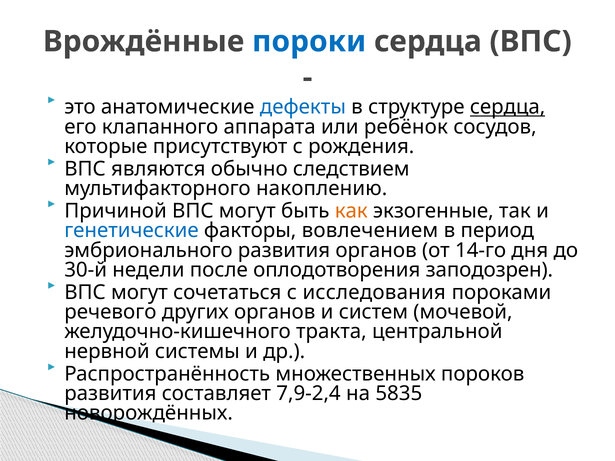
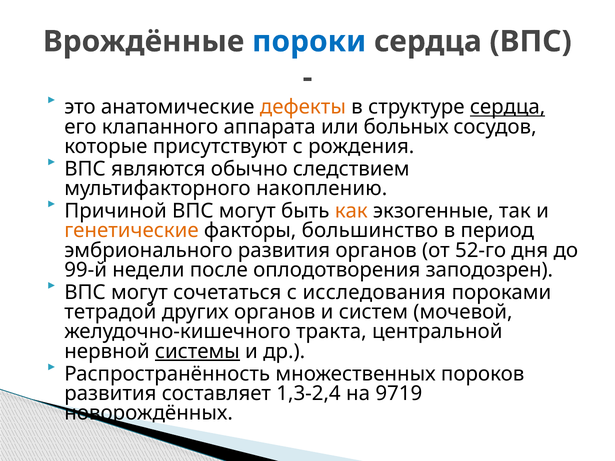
дефекты colour: blue -> orange
ребёнок: ребёнок -> больных
генетические colour: blue -> orange
вовлечением: вовлечением -> большинство
14-го: 14-го -> 52-го
30-й: 30-й -> 99-й
речевого: речевого -> тетрадой
системы underline: none -> present
7,9-2,4: 7,9-2,4 -> 1,3-2,4
5835: 5835 -> 9719
